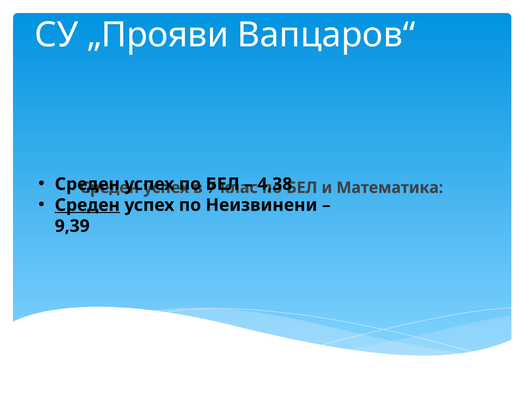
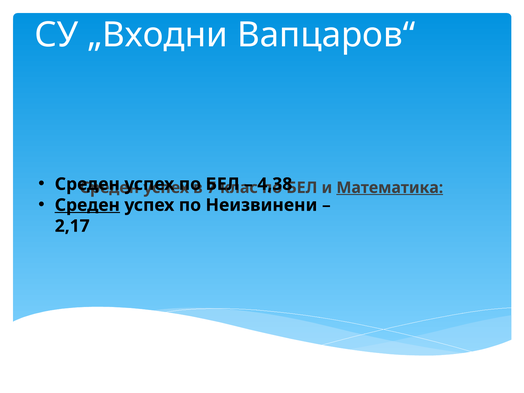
„Прояви: „Прояви -> „Входни
Математика underline: none -> present
9,39: 9,39 -> 2,17
